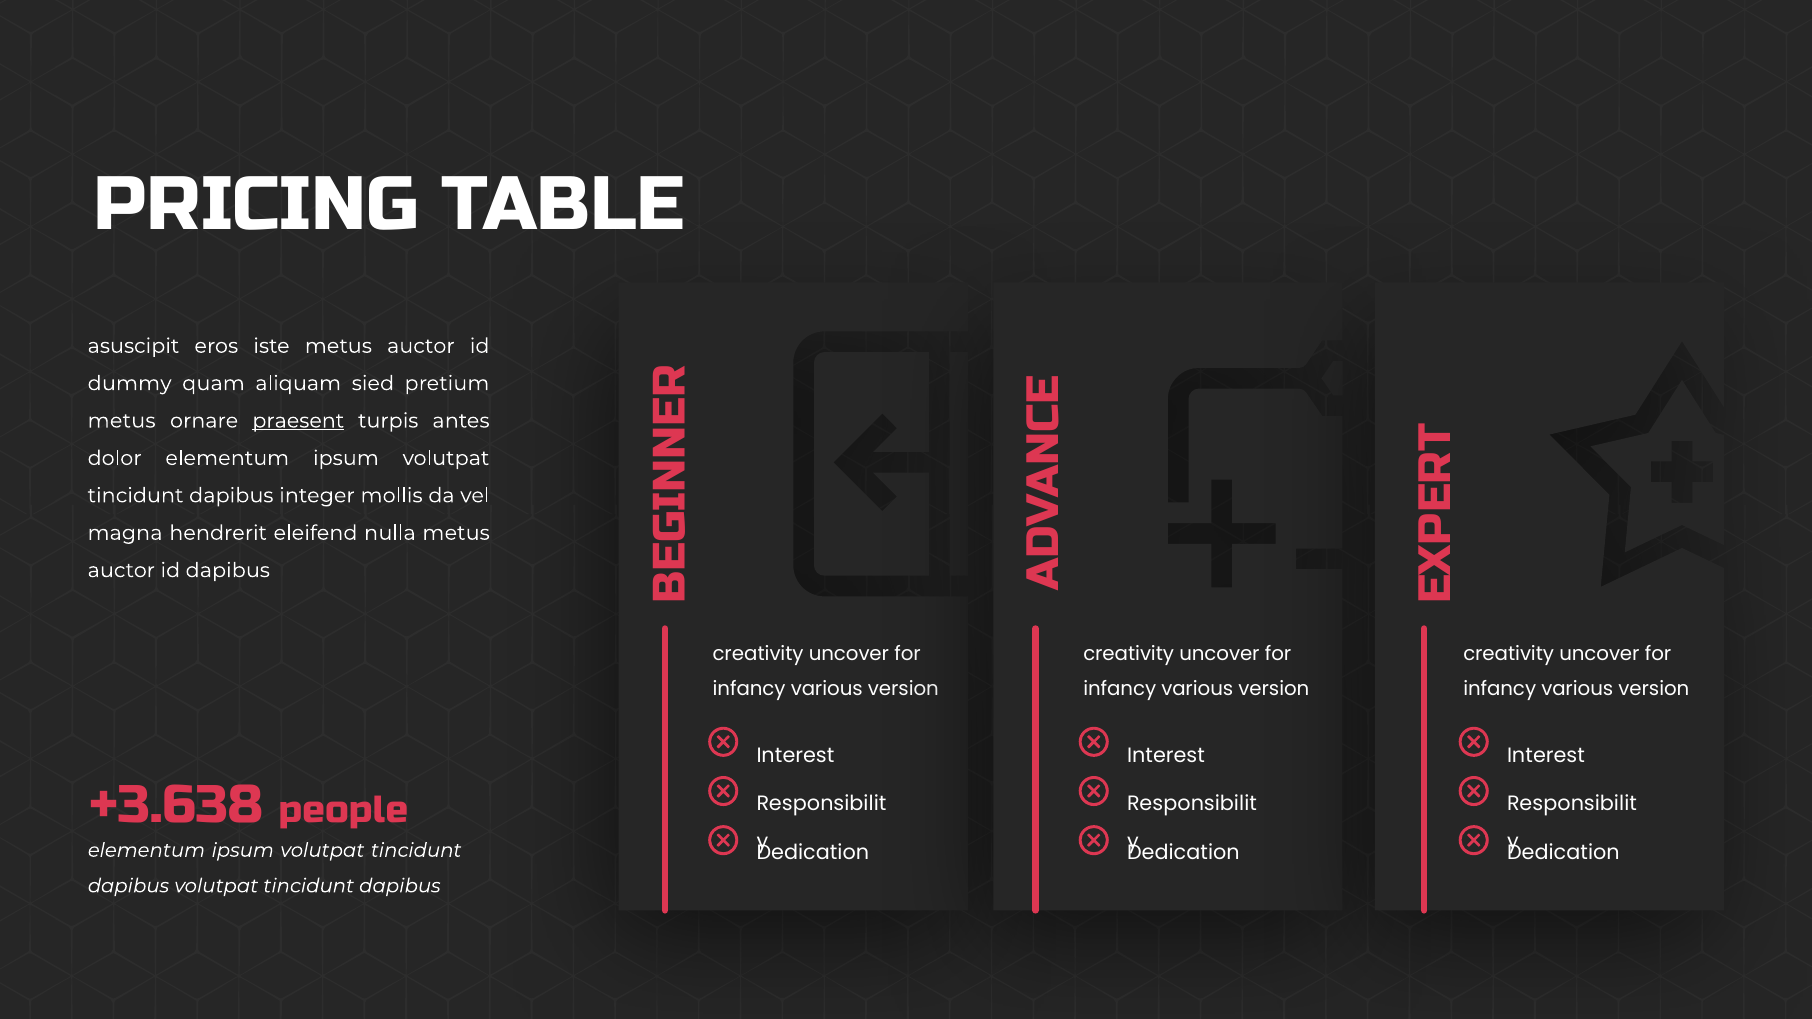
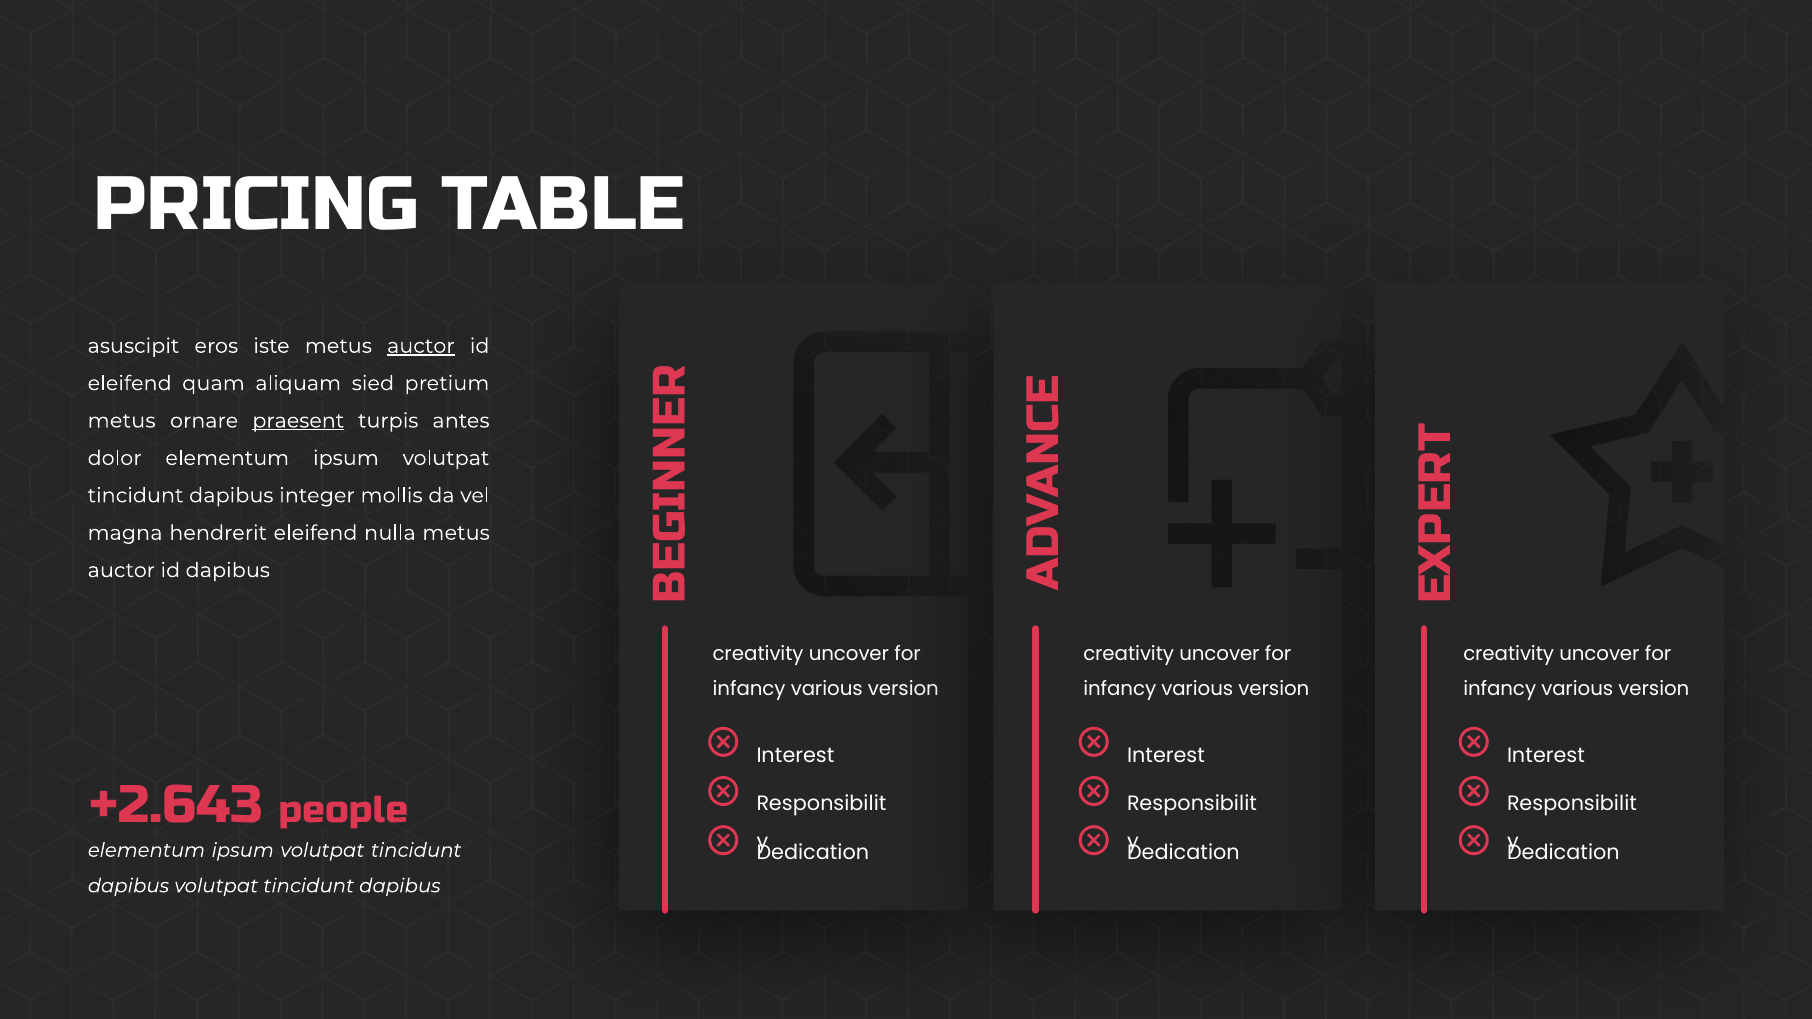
auctor at (421, 346) underline: none -> present
dummy at (130, 383): dummy -> eleifend
+3.638: +3.638 -> +2.643
